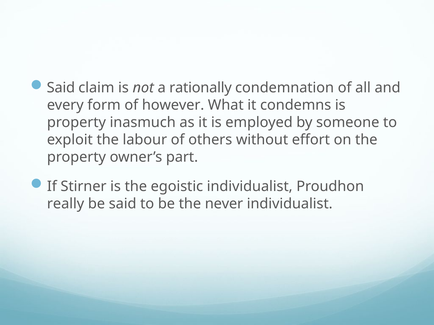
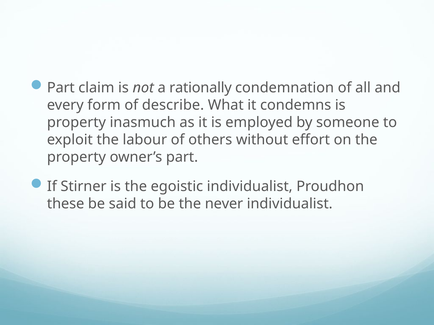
Said at (61, 88): Said -> Part
however: however -> describe
really: really -> these
